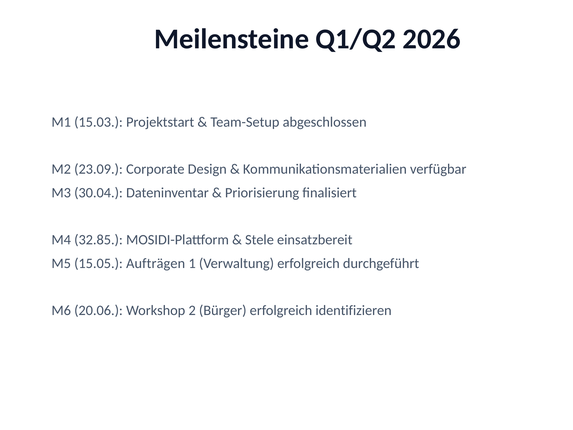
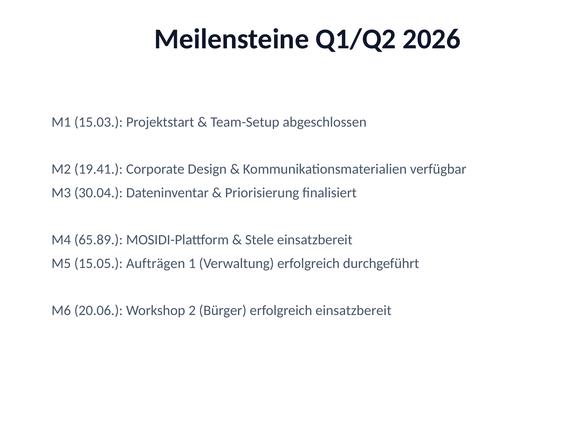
23.09: 23.09 -> 19.41
32.85: 32.85 -> 65.89
erfolgreich identifizieren: identifizieren -> einsatzbereit
